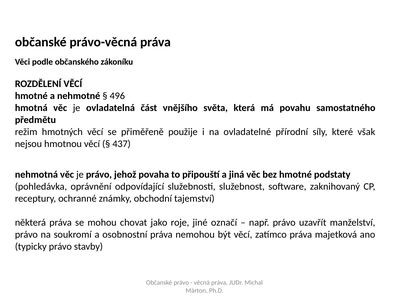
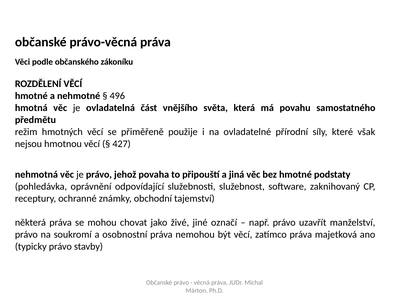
437: 437 -> 427
roje: roje -> živé
